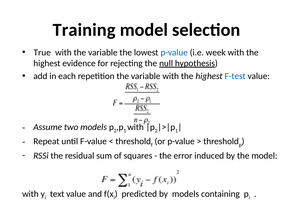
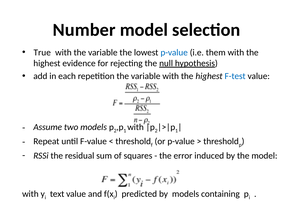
Training: Training -> Number
week: week -> them
